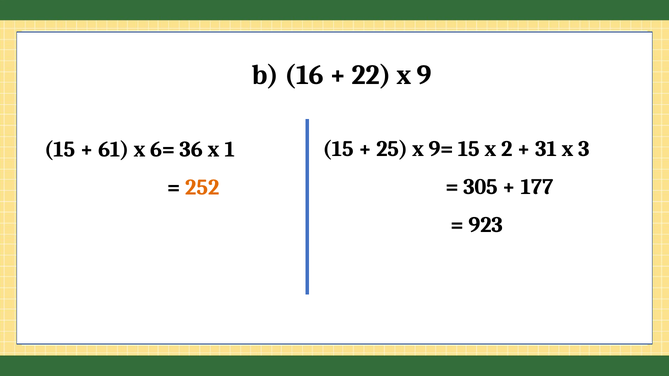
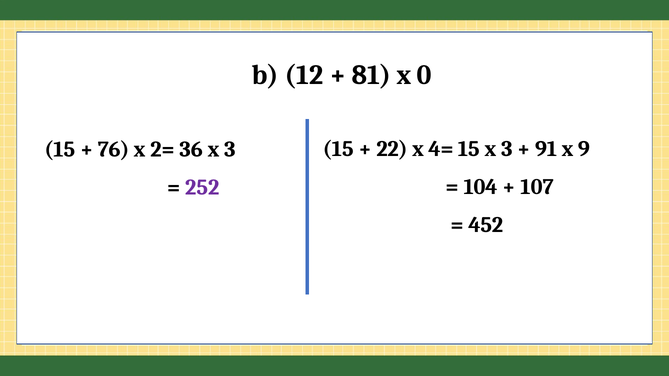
16: 16 -> 12
22: 22 -> 81
9: 9 -> 0
25: 25 -> 22
9=: 9= -> 4=
15 x 2: 2 -> 3
31: 31 -> 91
3: 3 -> 9
61: 61 -> 76
6=: 6= -> 2=
36 x 1: 1 -> 3
305: 305 -> 104
177: 177 -> 107
252 colour: orange -> purple
923: 923 -> 452
